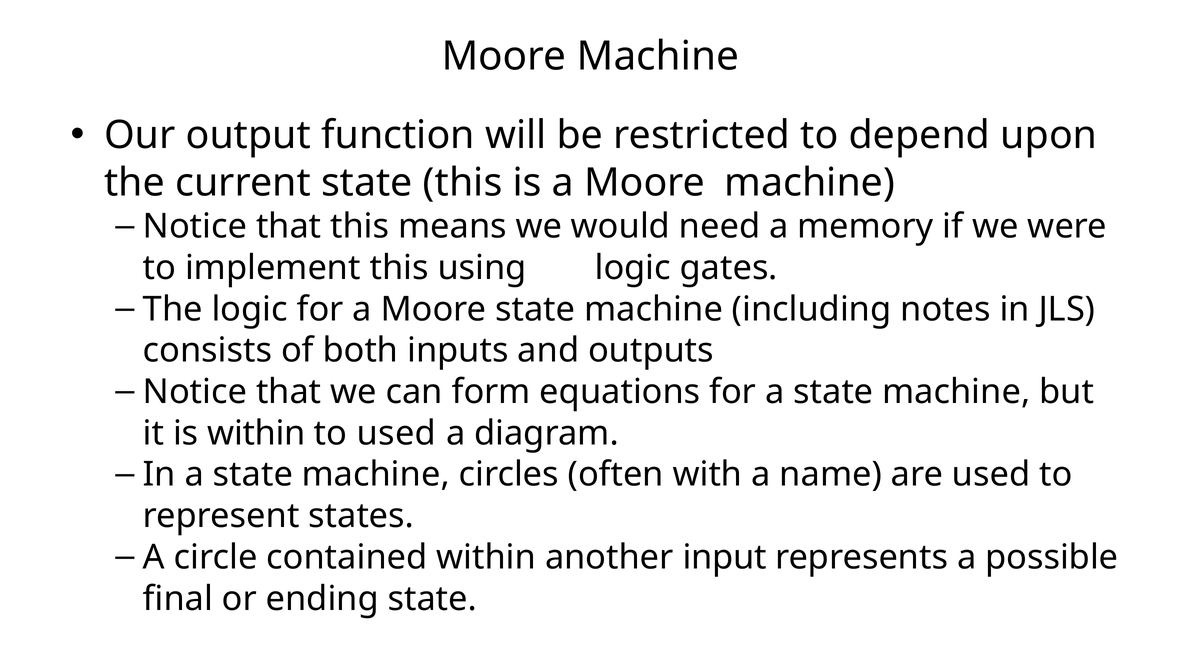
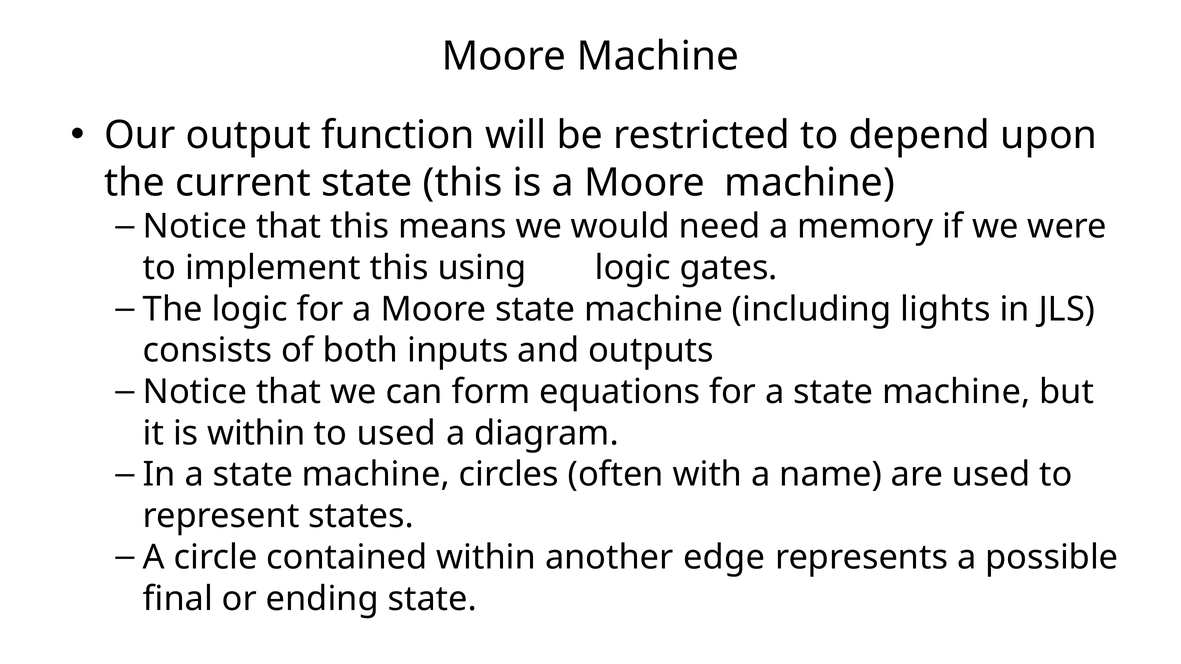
notes: notes -> lights
input: input -> edge
